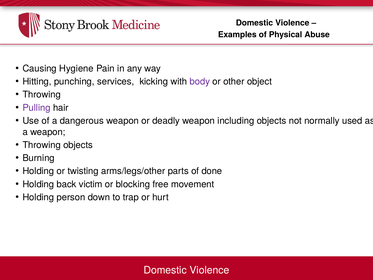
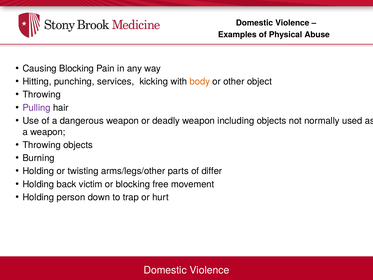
Causing Hygiene: Hygiene -> Blocking
body colour: purple -> orange
done: done -> differ
